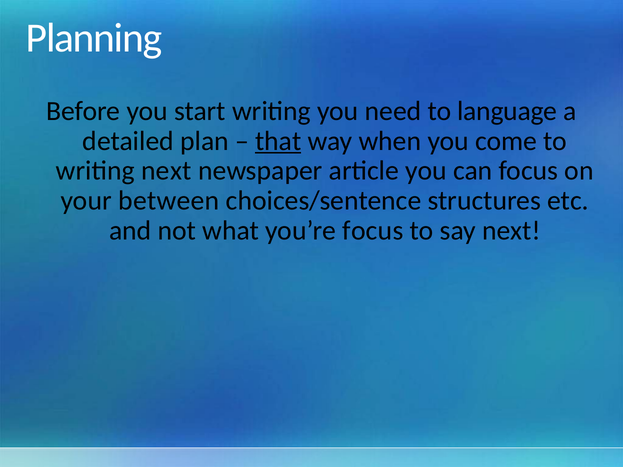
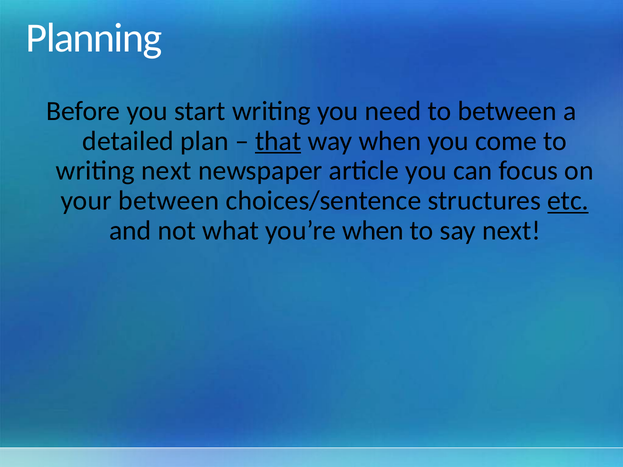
to language: language -> between
etc underline: none -> present
you’re focus: focus -> when
